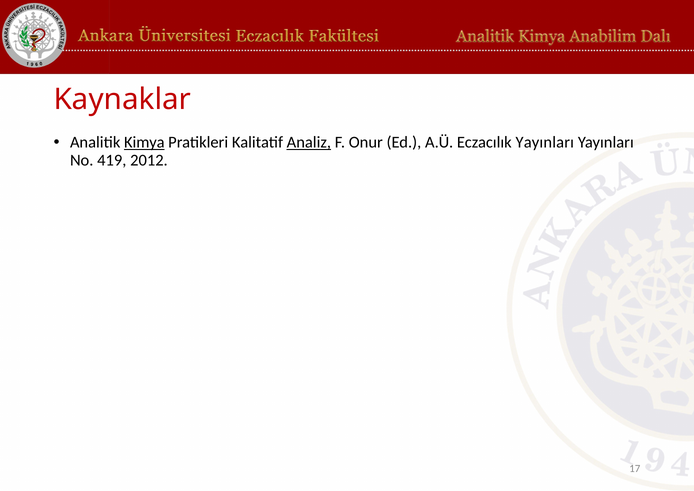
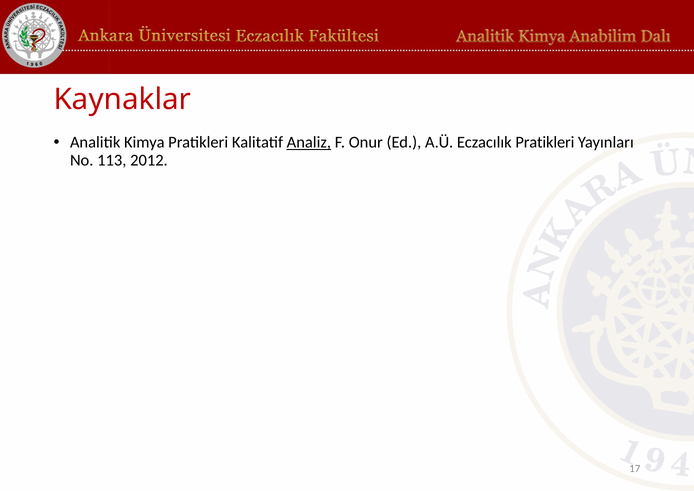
Kimya underline: present -> none
Eczacılık Yayınları: Yayınları -> Pratikleri
419: 419 -> 113
